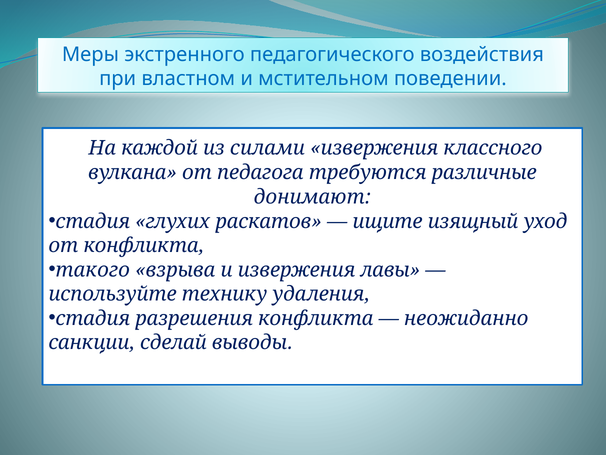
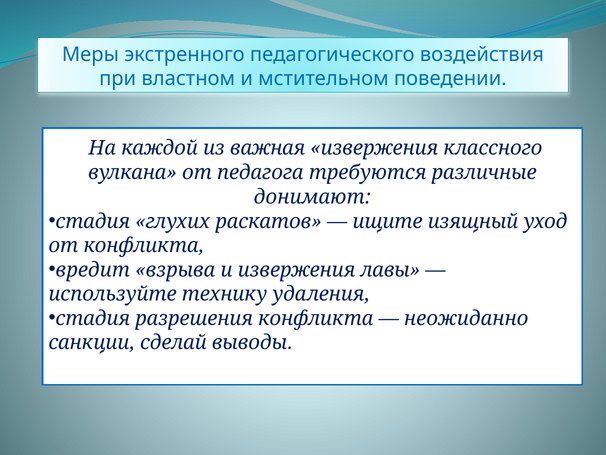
силами: силами -> важная
такого: такого -> вредит
